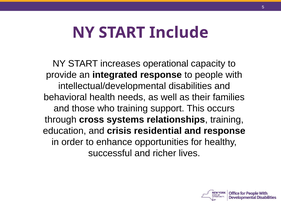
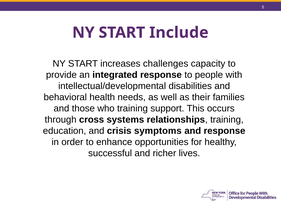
operational: operational -> challenges
residential: residential -> symptoms
